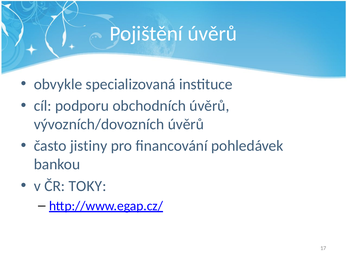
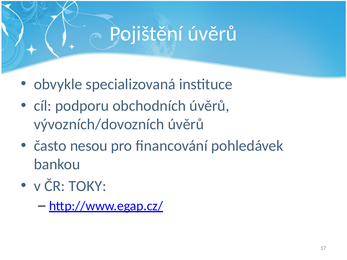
jistiny: jistiny -> nesou
